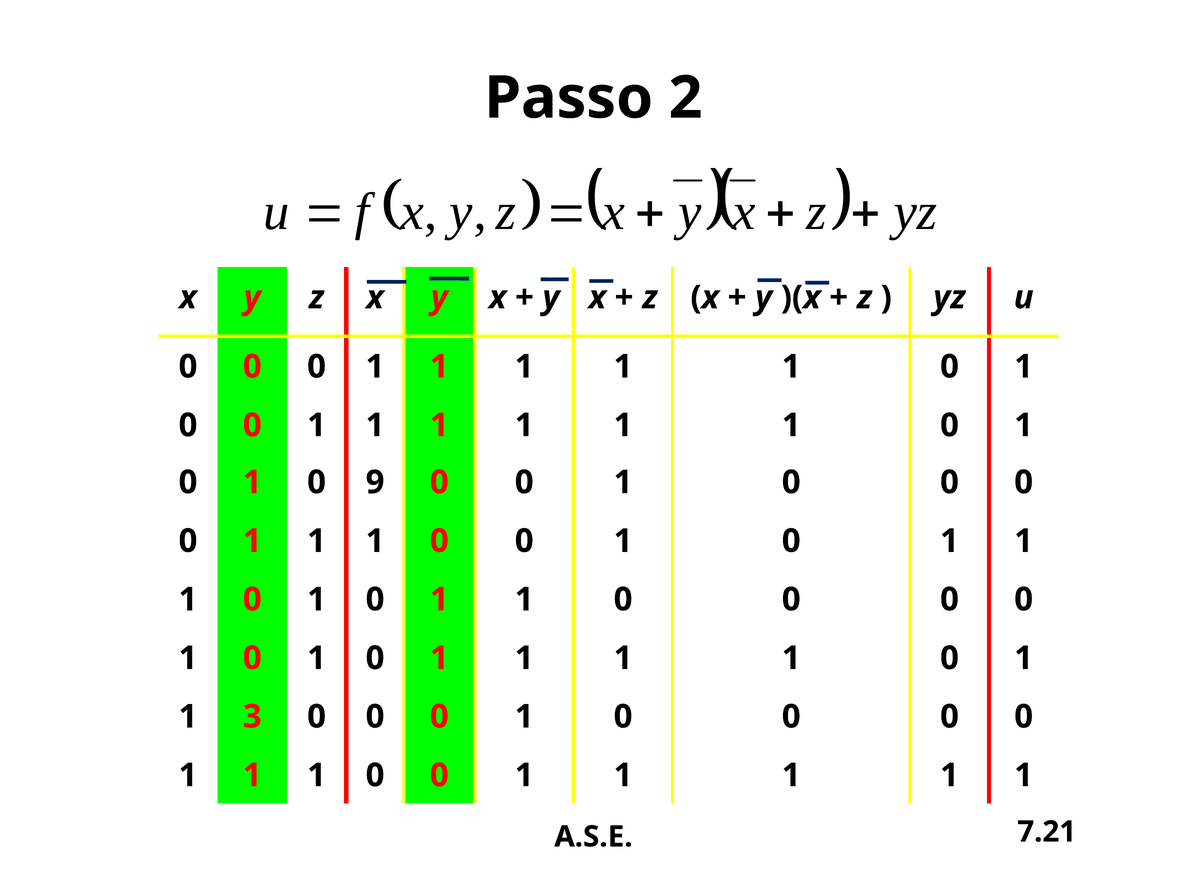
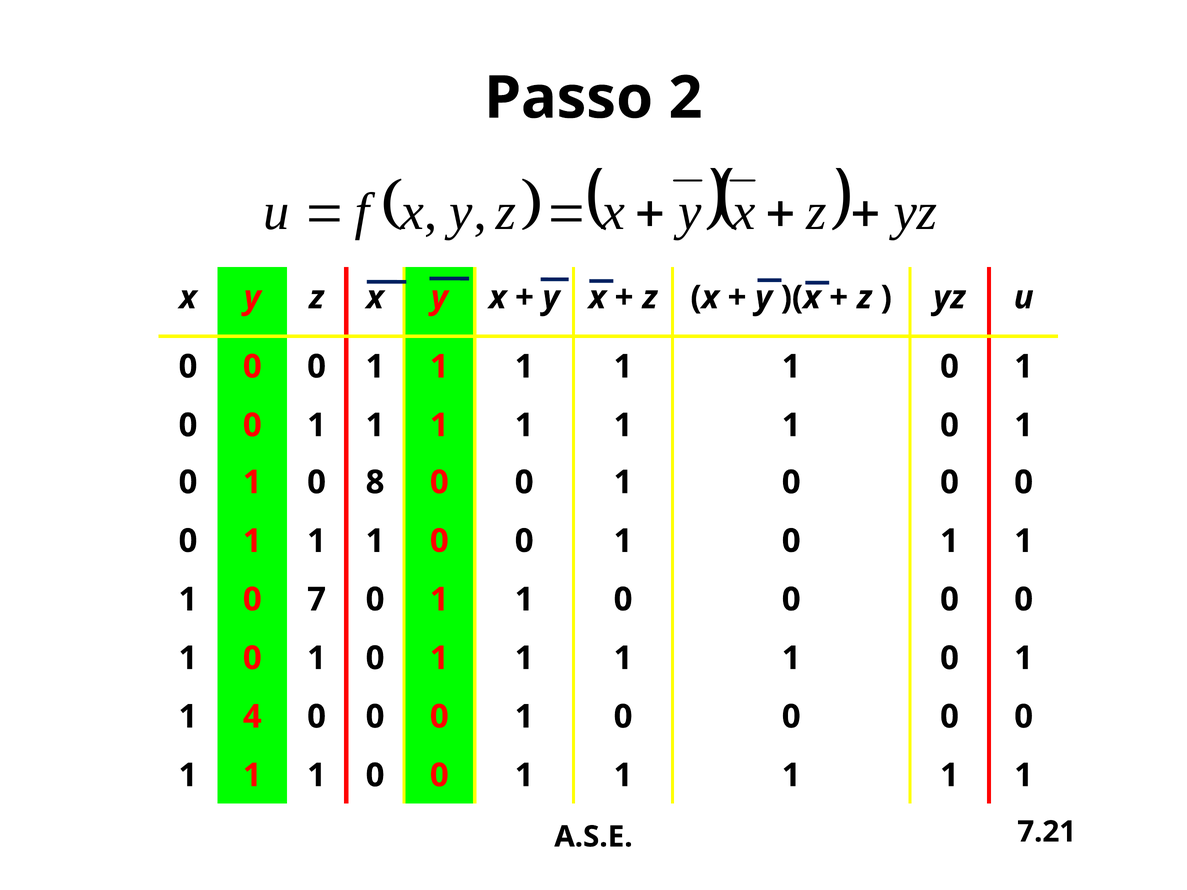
9: 9 -> 8
1 at (317, 600): 1 -> 7
3: 3 -> 4
